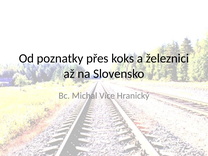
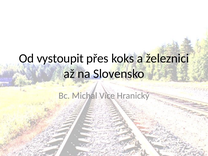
poznatky: poznatky -> vystoupit
